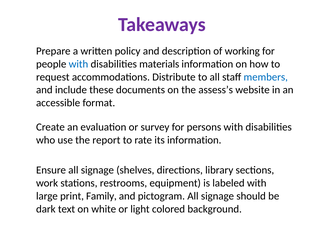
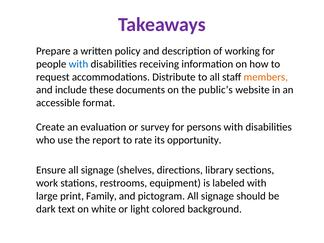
materials: materials -> receiving
members colour: blue -> orange
assess’s: assess’s -> public’s
its information: information -> opportunity
